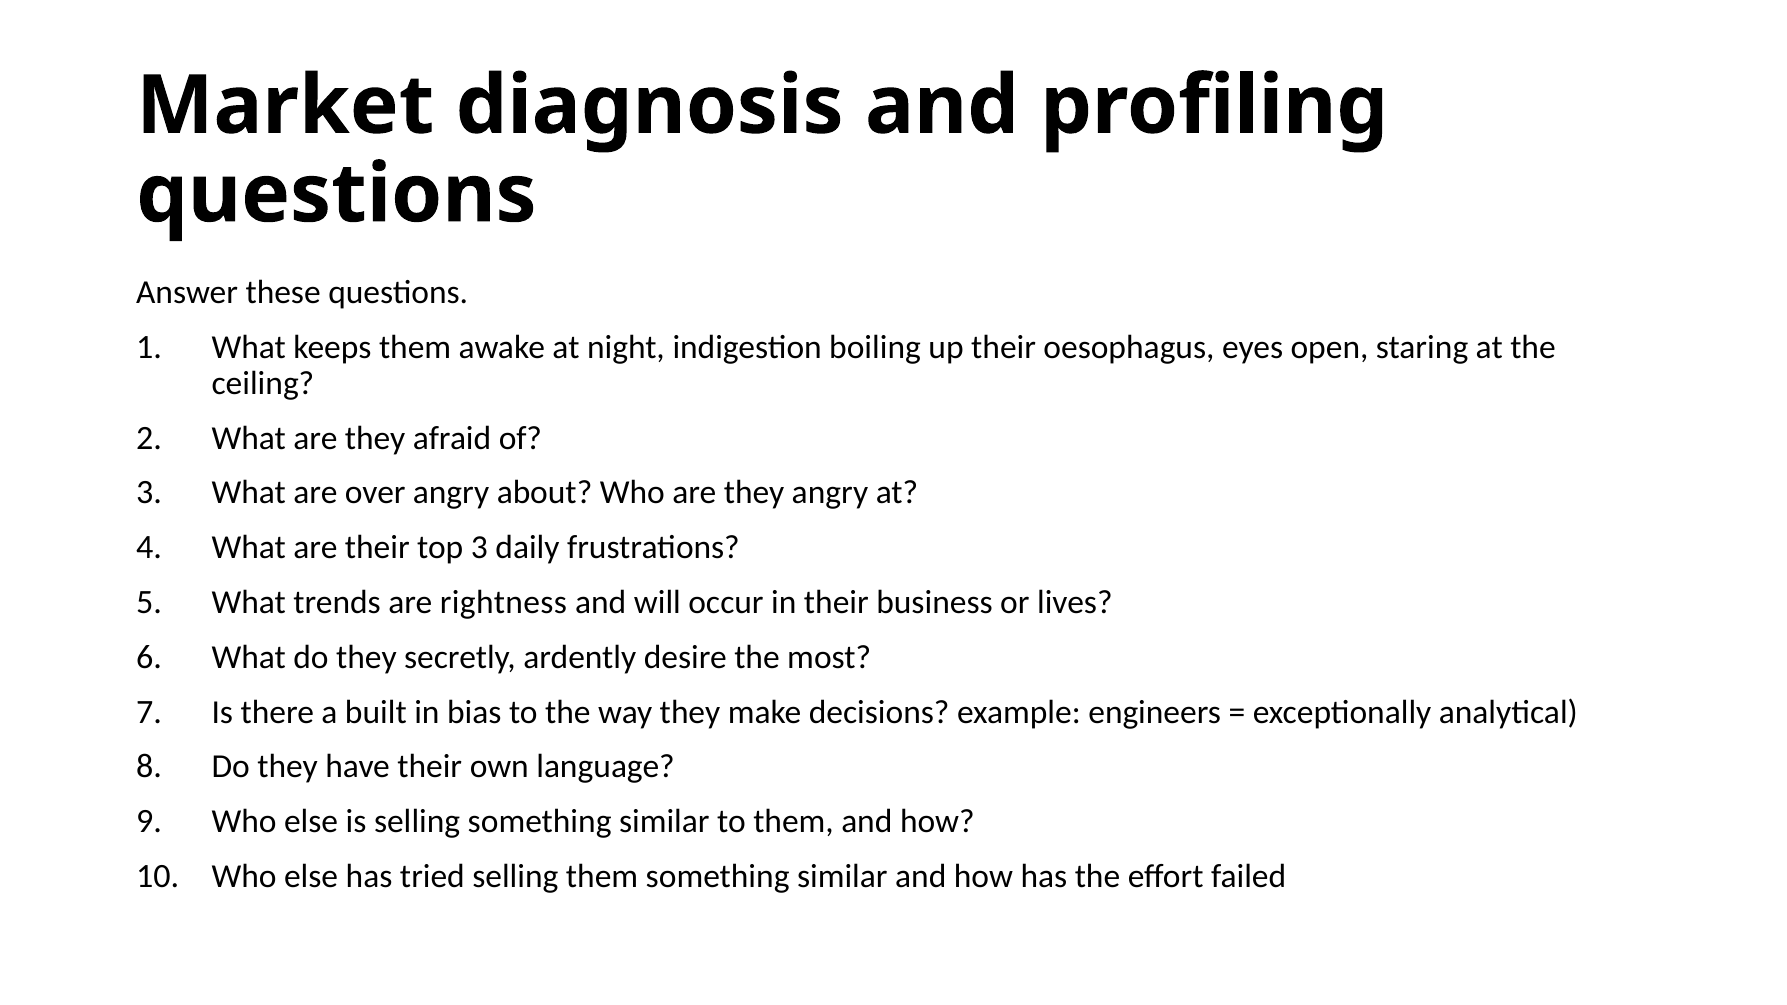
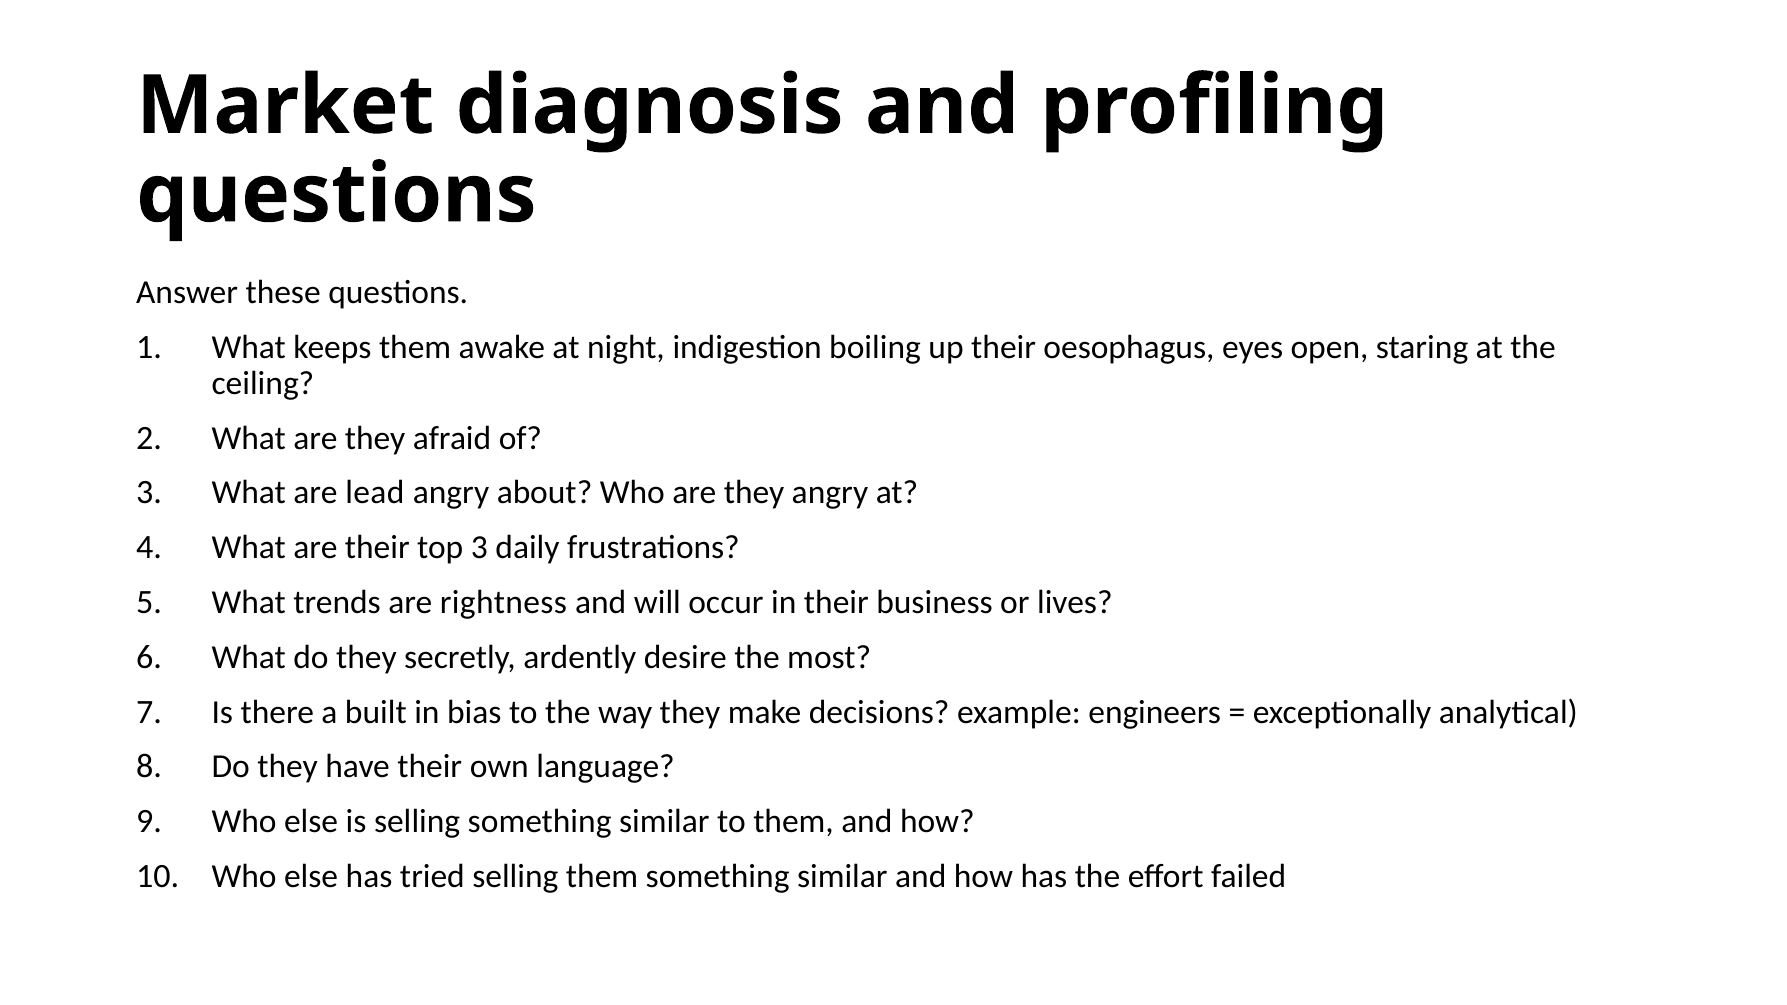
over: over -> lead
